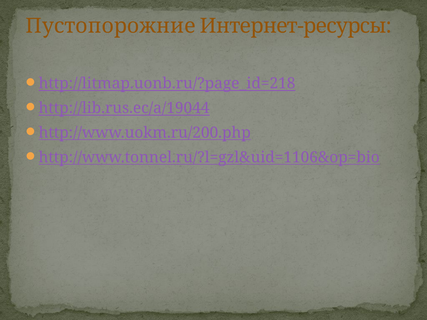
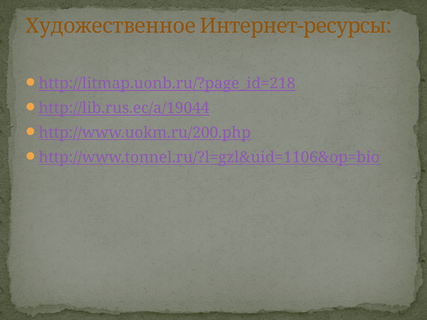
Пустопорожние: Пустопорожние -> Художественное
